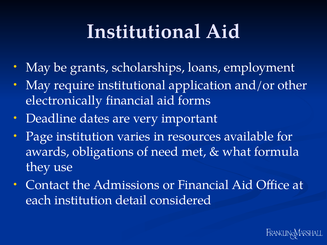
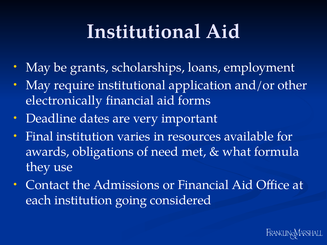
Page: Page -> Final
detail: detail -> going
